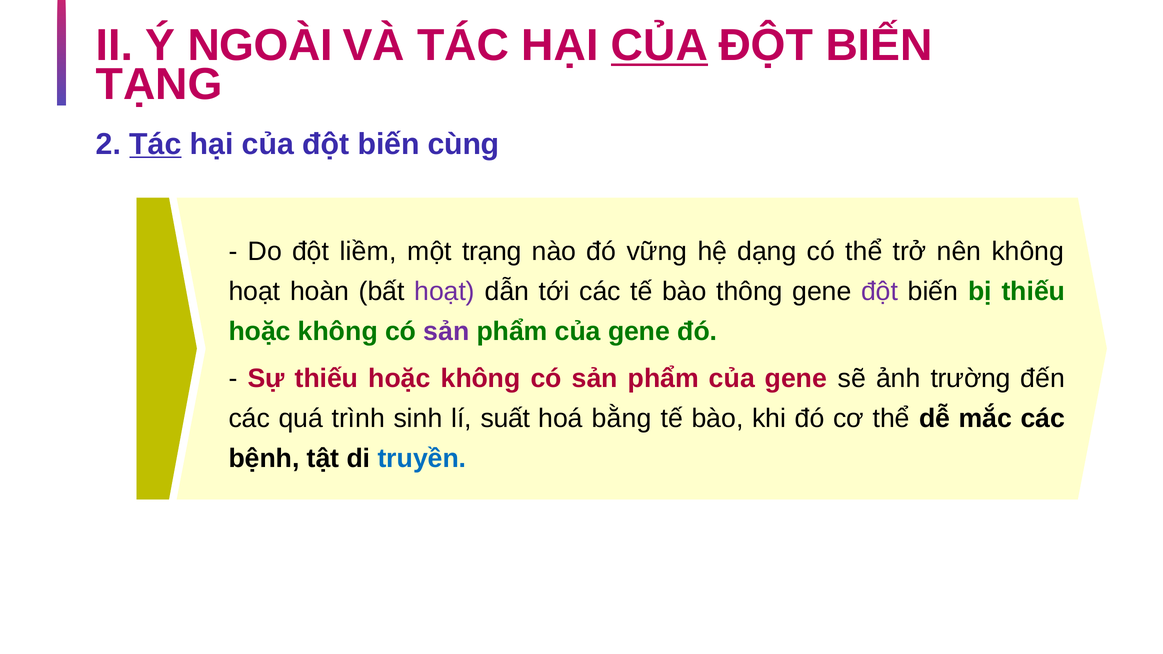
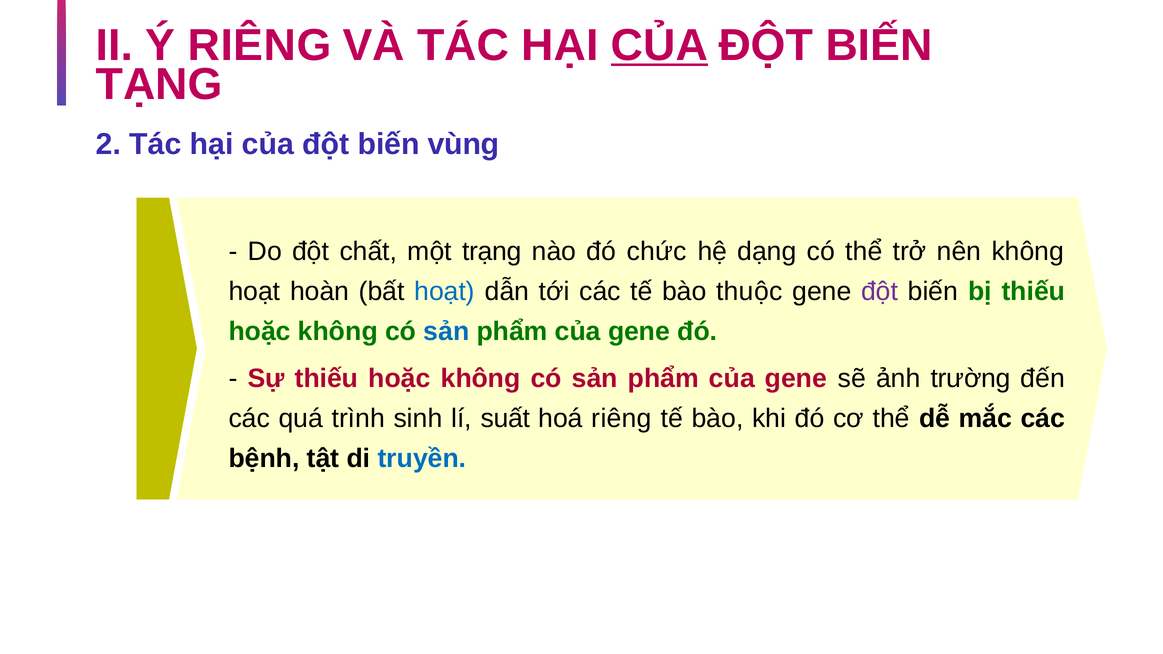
Ý NGOÀI: NGOÀI -> RIÊNG
Tác at (155, 144) underline: present -> none
cùng: cùng -> vùng
liềm: liềm -> chất
vững: vững -> chức
hoạt at (445, 291) colour: purple -> blue
thông: thông -> thuộc
sản at (446, 331) colour: purple -> blue
hoá bằng: bằng -> riêng
